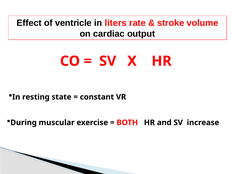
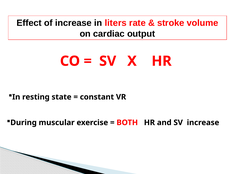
of ventricle: ventricle -> increase
